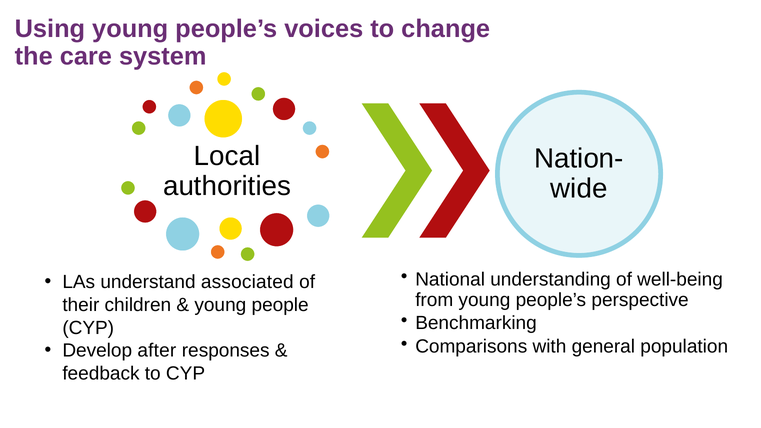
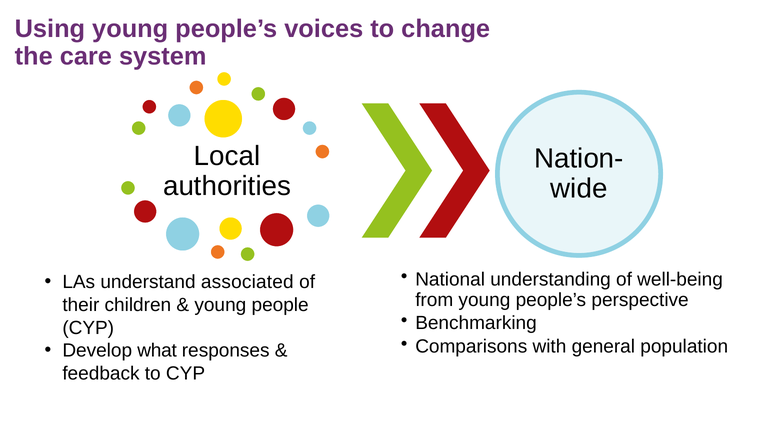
after: after -> what
